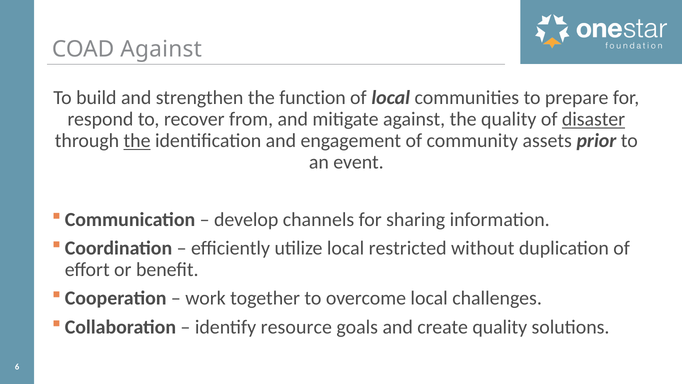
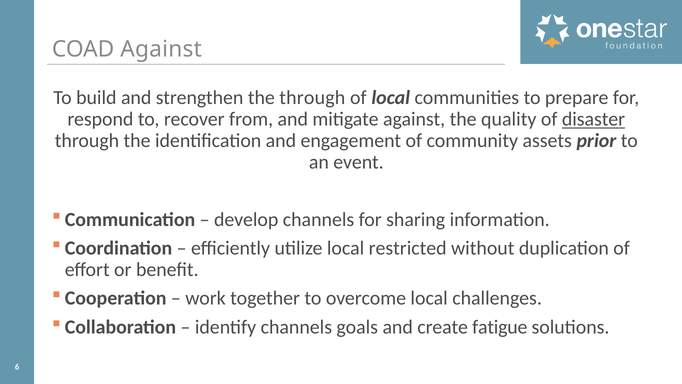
the function: function -> through
the at (137, 141) underline: present -> none
identify resource: resource -> channels
create quality: quality -> fatigue
